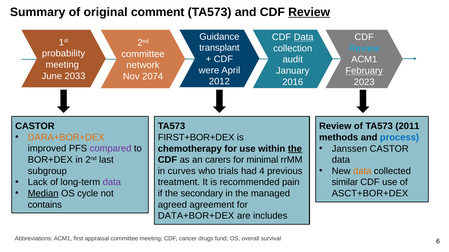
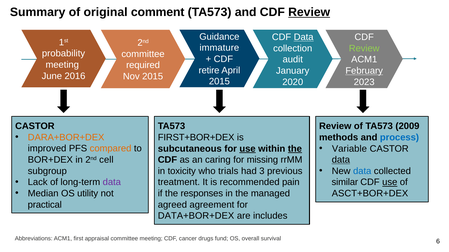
transplant: transplant -> immature
Review at (364, 48) colour: light blue -> light green
network: network -> required
were: were -> retire
2033: 2033 -> 2016
Nov 2074: 2074 -> 2015
2012 at (219, 82): 2012 -> 2015
2016: 2016 -> 2020
2011: 2011 -> 2009
Janssen: Janssen -> Variable
compared colour: purple -> orange
chemotherapy: chemotherapy -> subcutaneous
use at (248, 149) underline: none -> present
last: last -> cell
data at (341, 160) underline: none -> present
carers: carers -> caring
minimal: minimal -> missing
data at (362, 171) colour: orange -> blue
curves: curves -> toxicity
4: 4 -> 3
use at (390, 183) underline: none -> present
Median underline: present -> none
cycle: cycle -> utility
secondary: secondary -> responses
contains: contains -> practical
